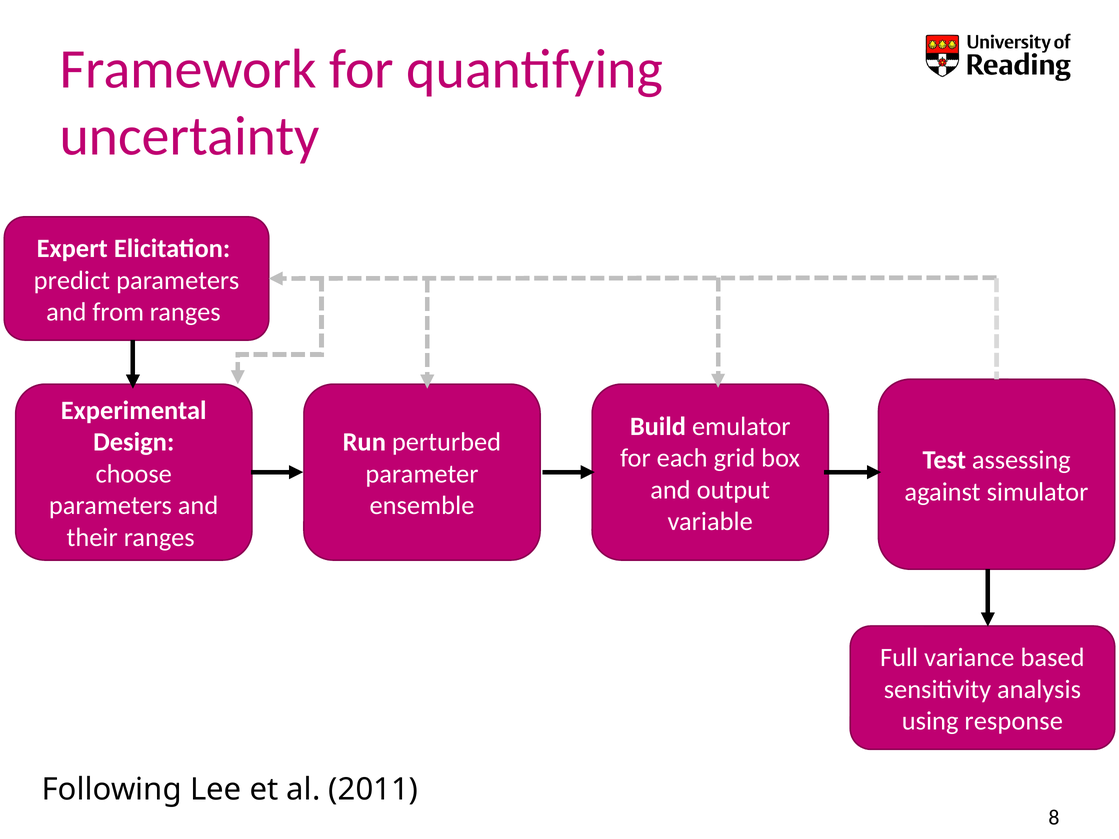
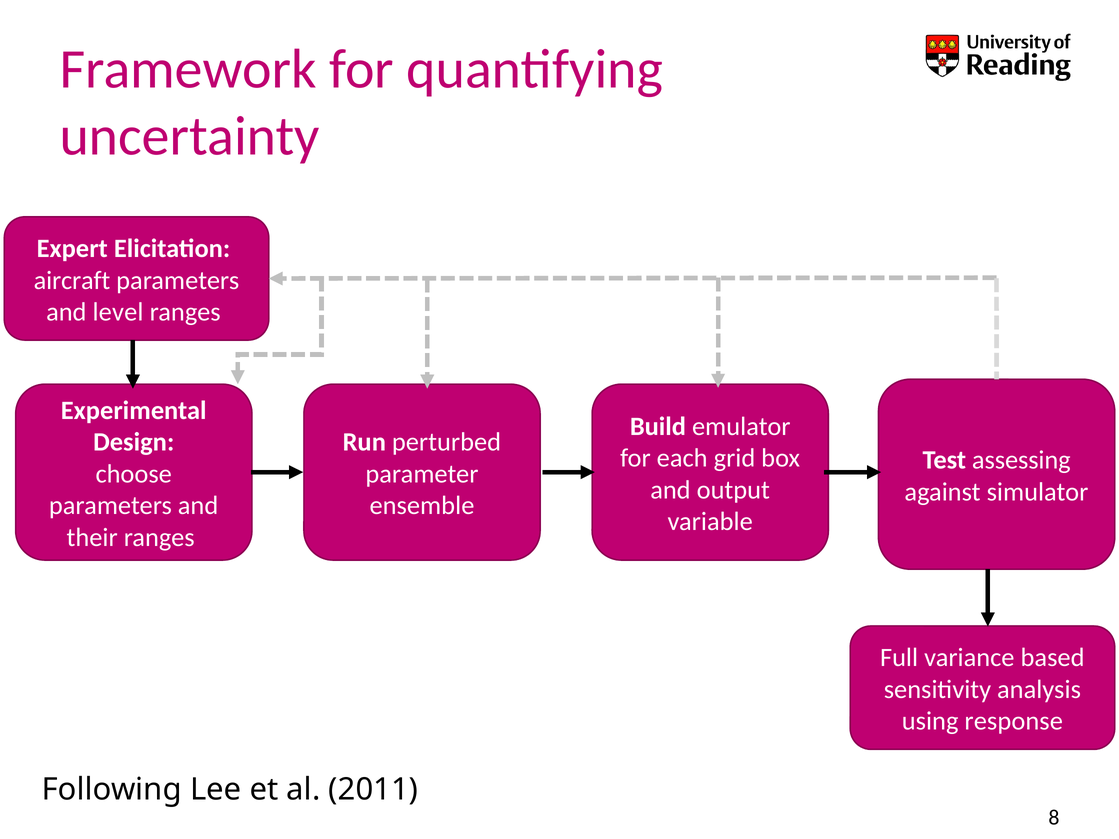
predict: predict -> aircraft
from: from -> level
